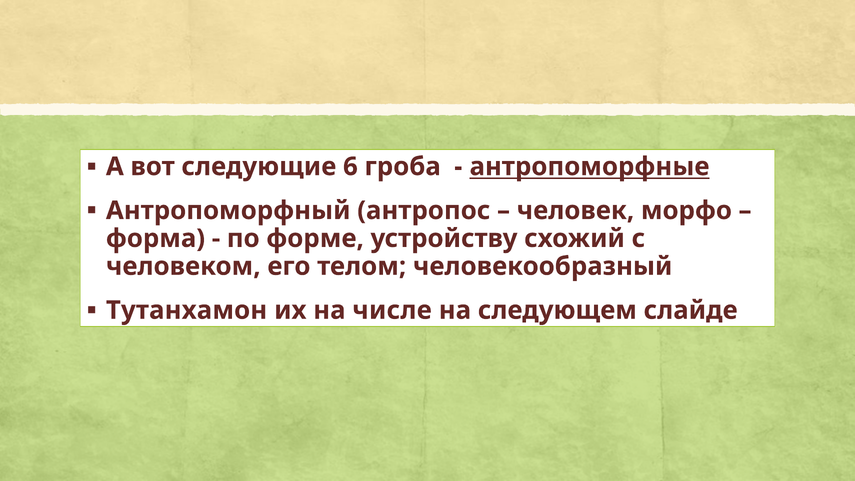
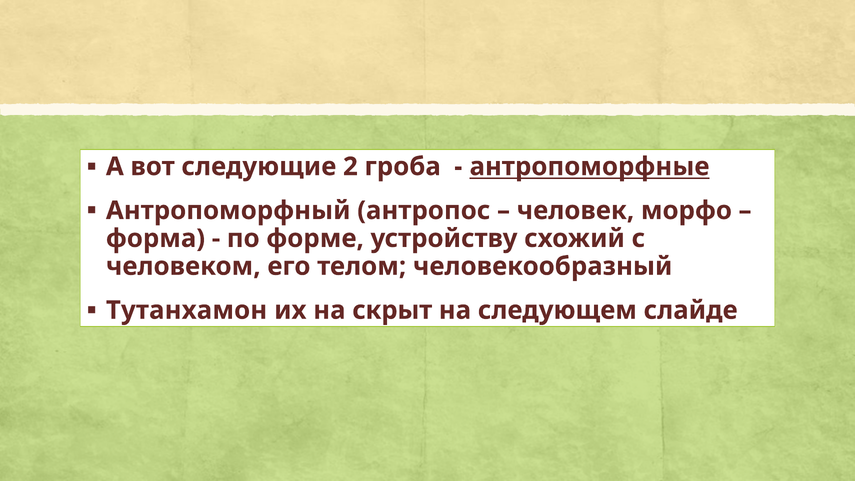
6: 6 -> 2
числе: числе -> скрыт
